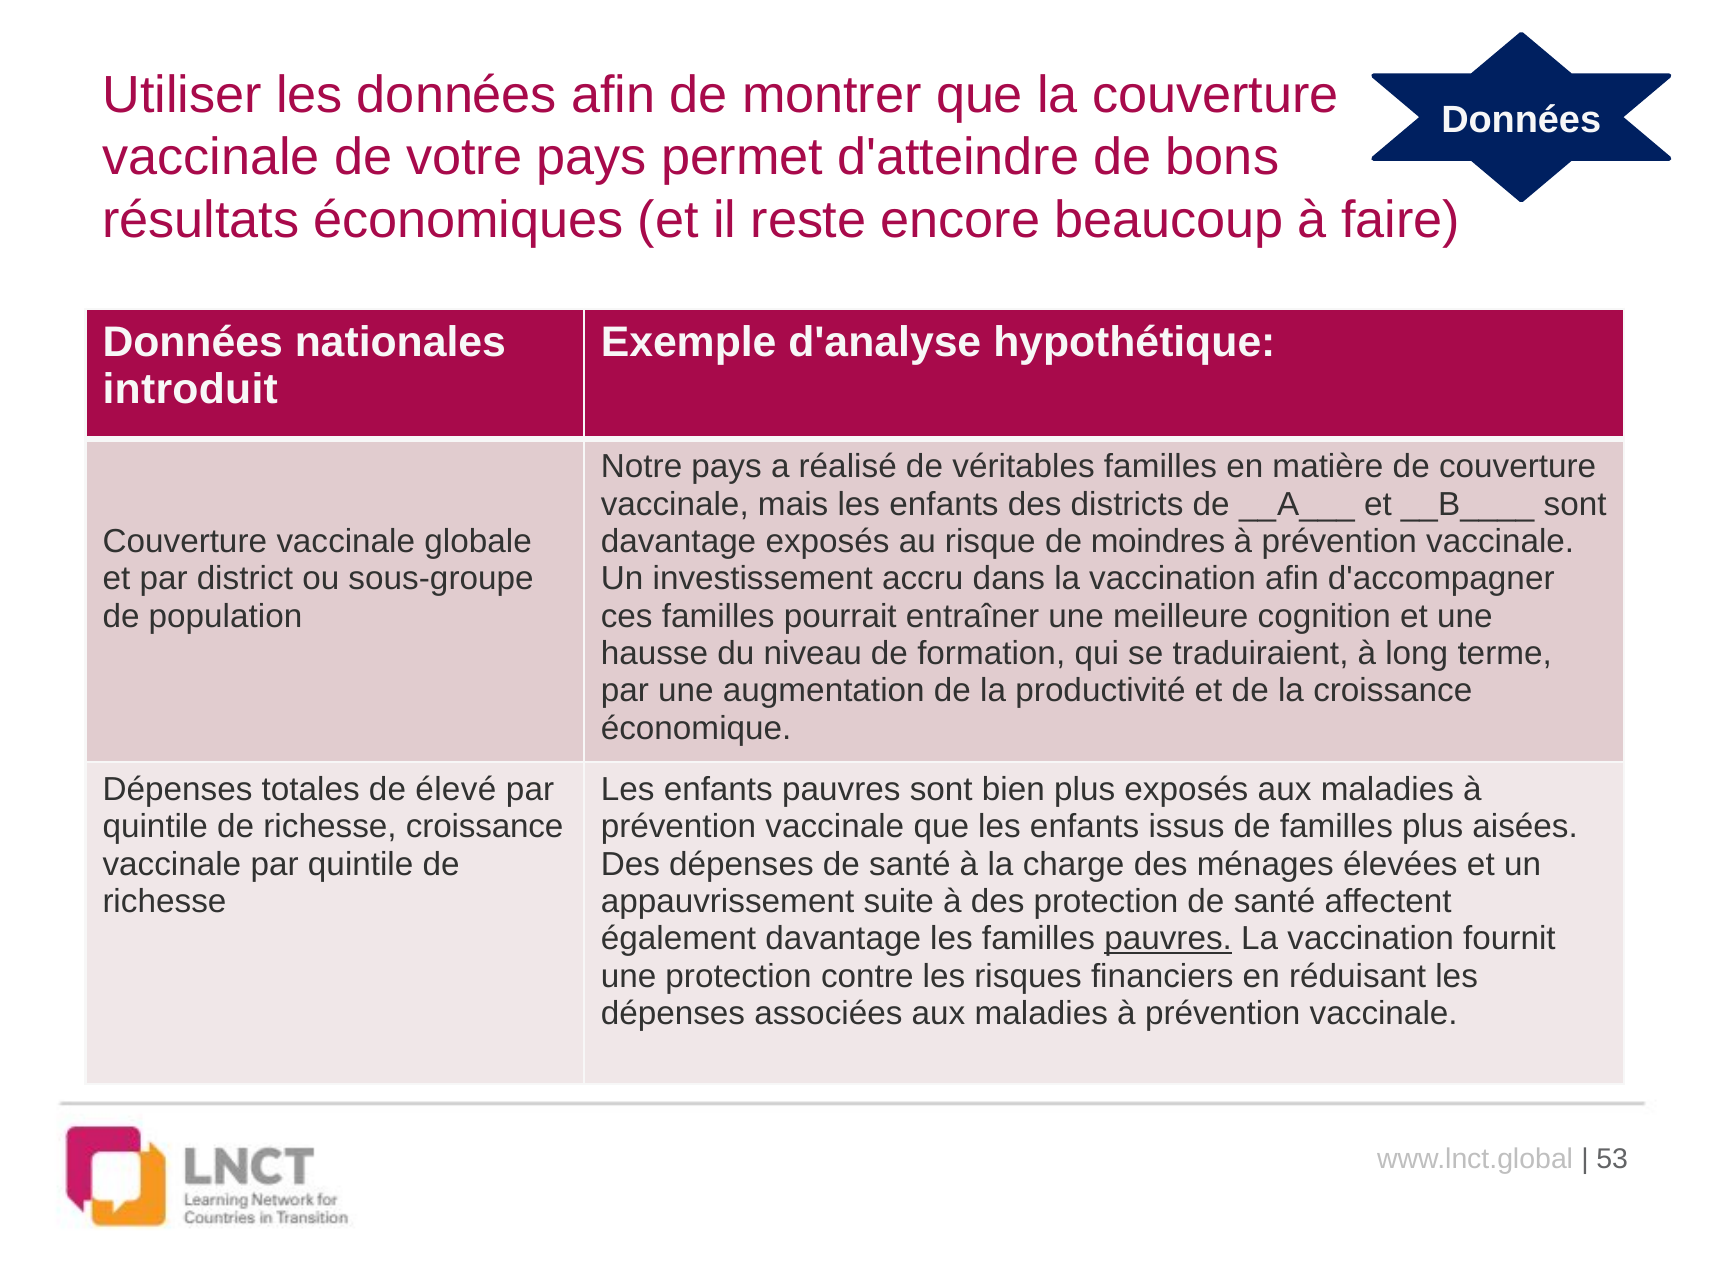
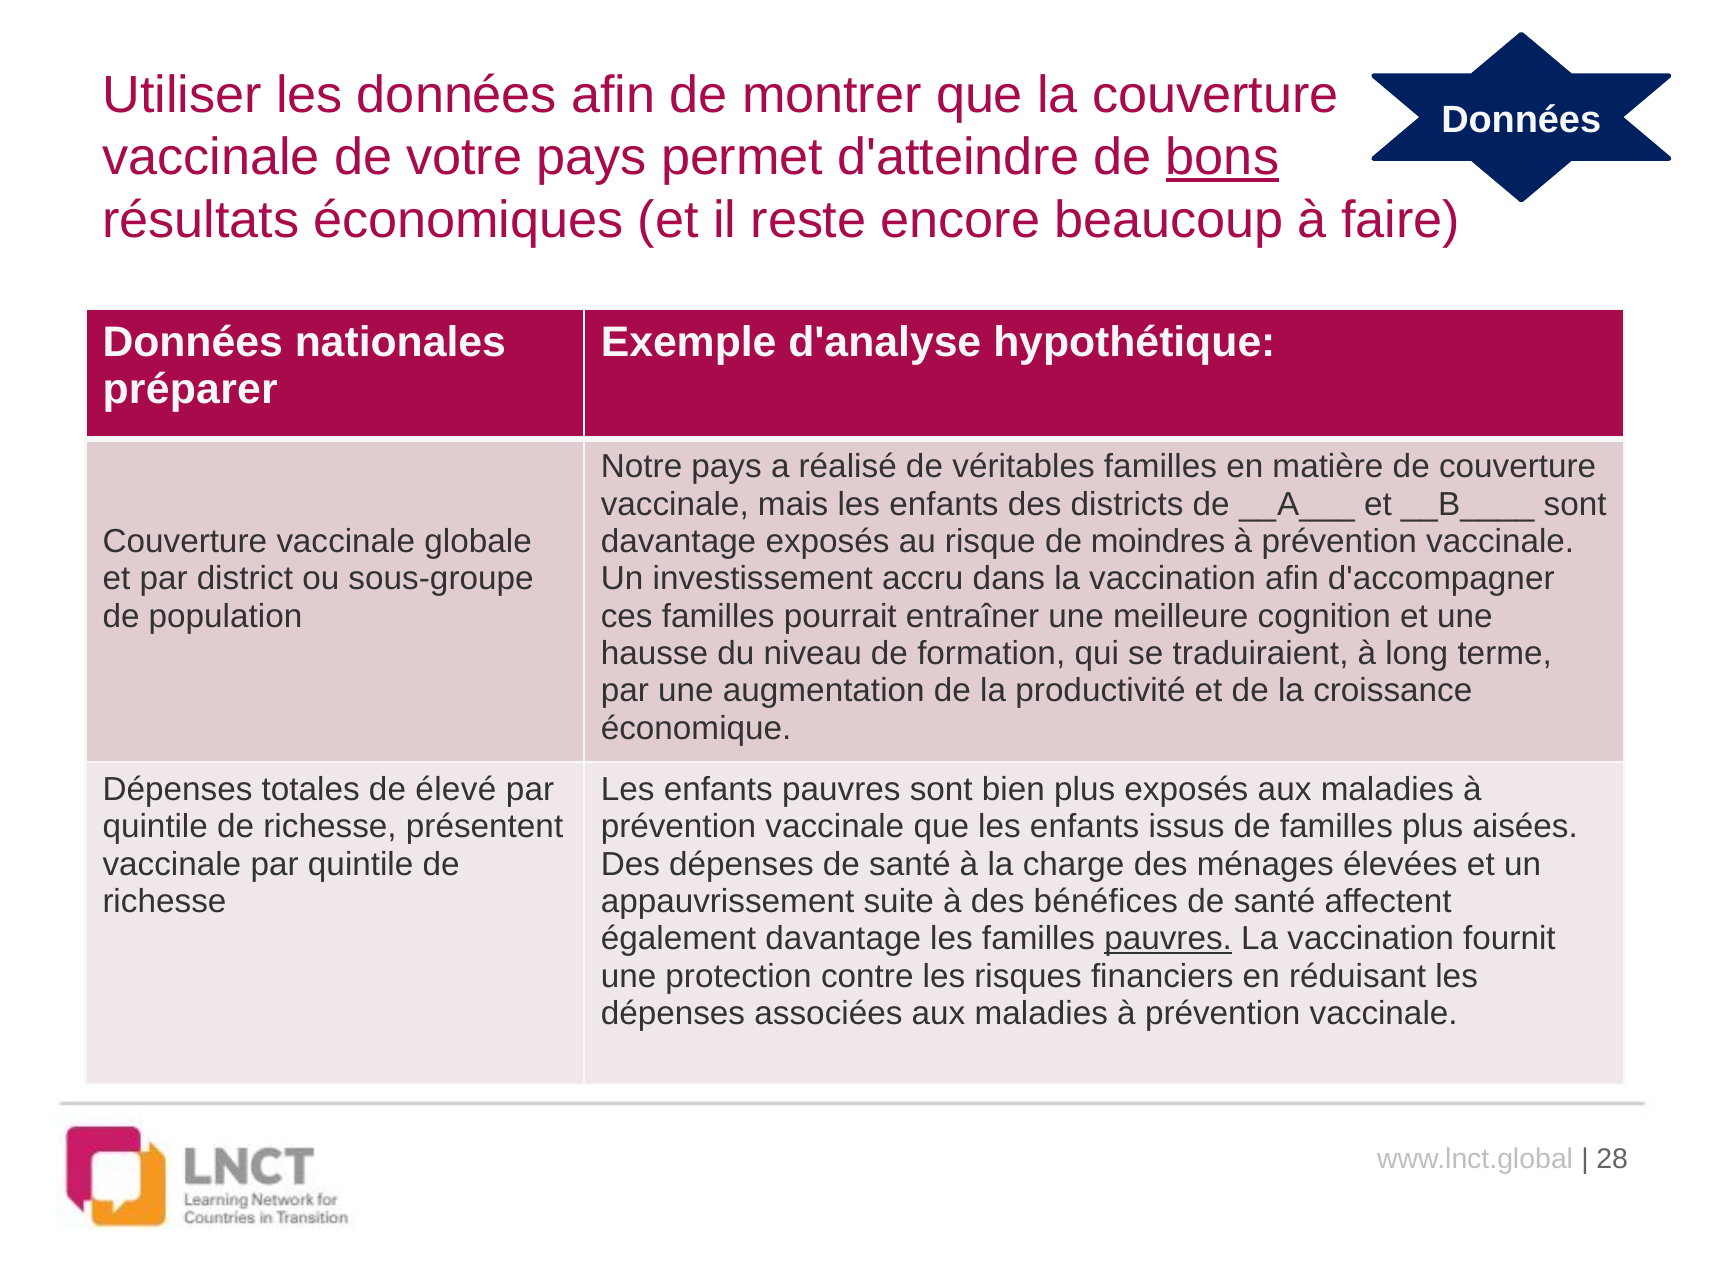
bons underline: none -> present
introduit: introduit -> préparer
richesse croissance: croissance -> présentent
des protection: protection -> bénéfices
53: 53 -> 28
